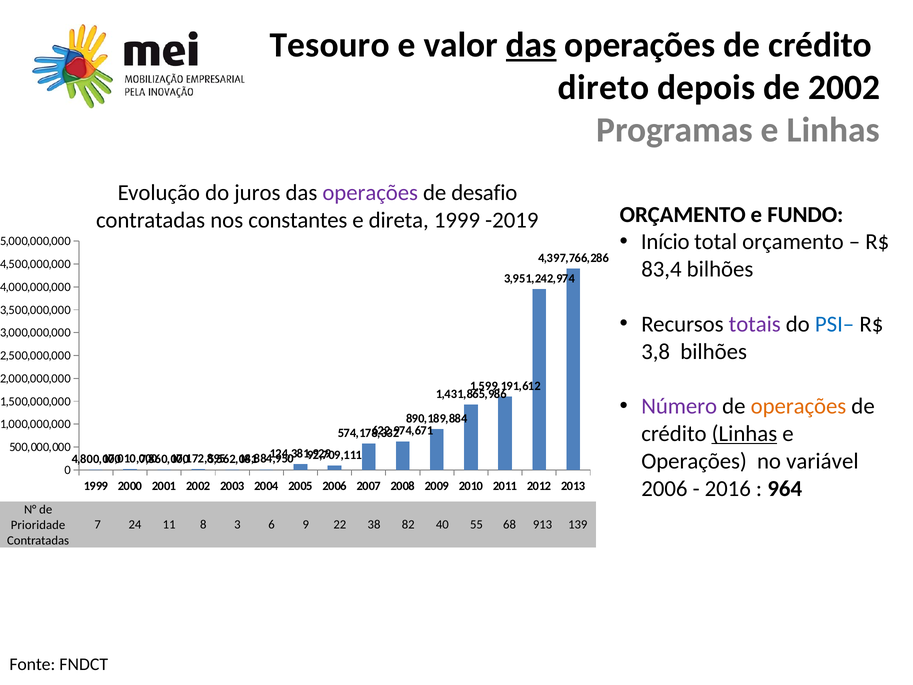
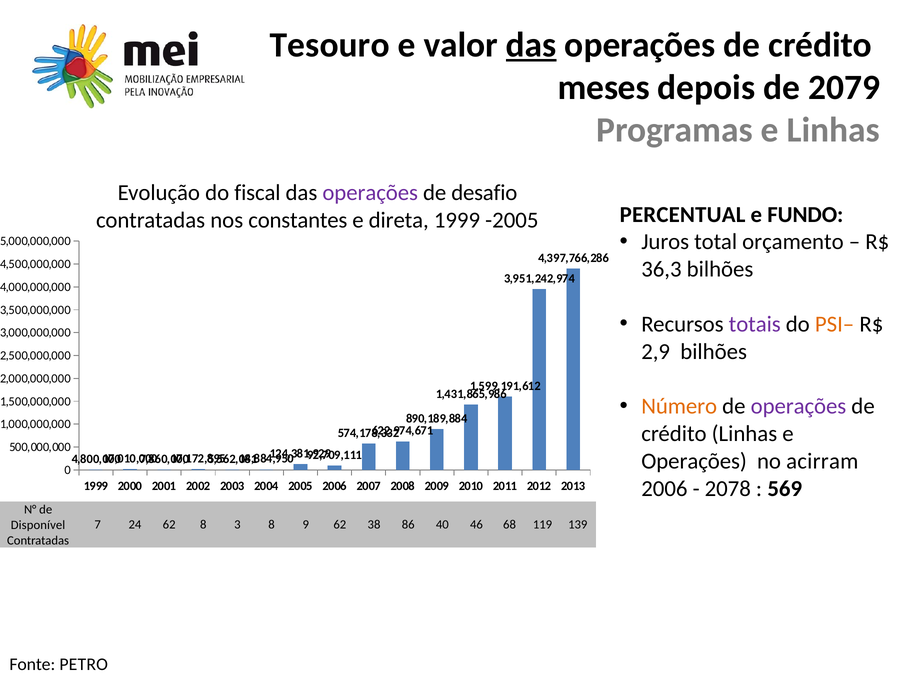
direto: direto -> meses
de 2002: 2002 -> 2079
juros: juros -> fiscal
ORÇAMENTO at (683, 214): ORÇAMENTO -> PERCENTUAL
-2019: -2019 -> -2005
Início: Início -> Juros
83,4: 83,4 -> 36,3
PSI– colour: blue -> orange
3,8: 3,8 -> 2,9
Número colour: purple -> orange
operações at (798, 406) colour: orange -> purple
Linhas at (744, 434) underline: present -> none
variável: variável -> acirram
2016: 2016 -> 2078
964: 964 -> 569
24 11: 11 -> 62
3 6: 6 -> 8
9 22: 22 -> 62
82: 82 -> 86
55: 55 -> 46
913: 913 -> 119
Prioridade: Prioridade -> Disponível
FNDCT: FNDCT -> PETRO
